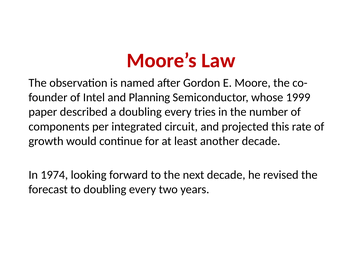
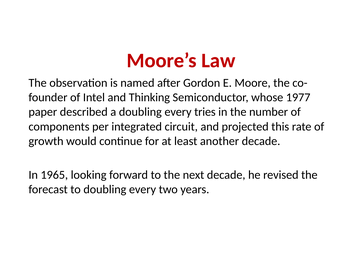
Planning: Planning -> Thinking
1999: 1999 -> 1977
1974: 1974 -> 1965
